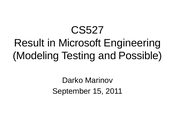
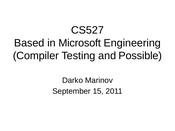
Result: Result -> Based
Modeling: Modeling -> Compiler
